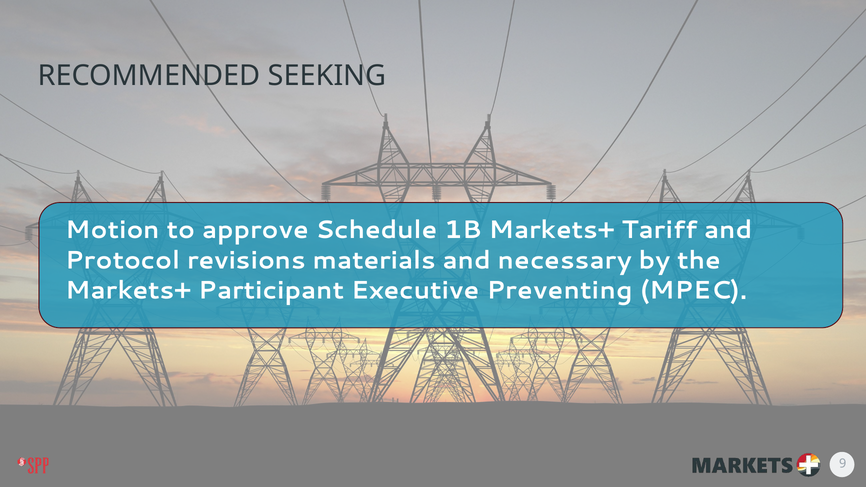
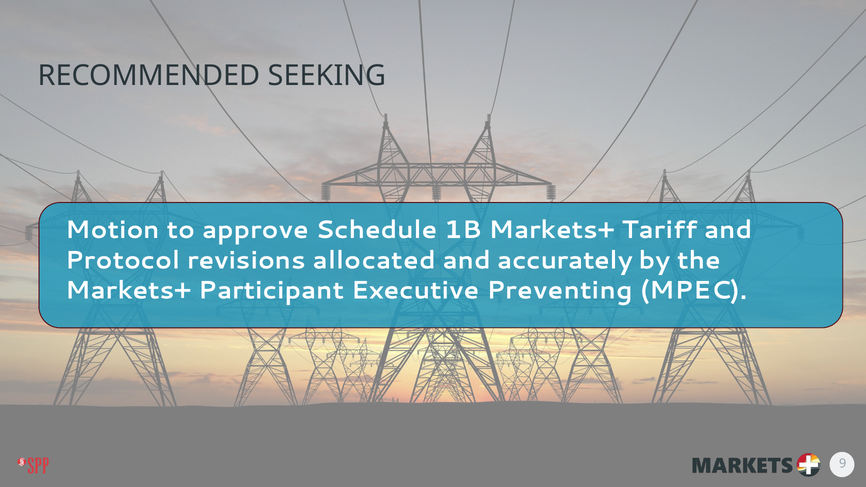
materials: materials -> allocated
necessary: necessary -> accurately
